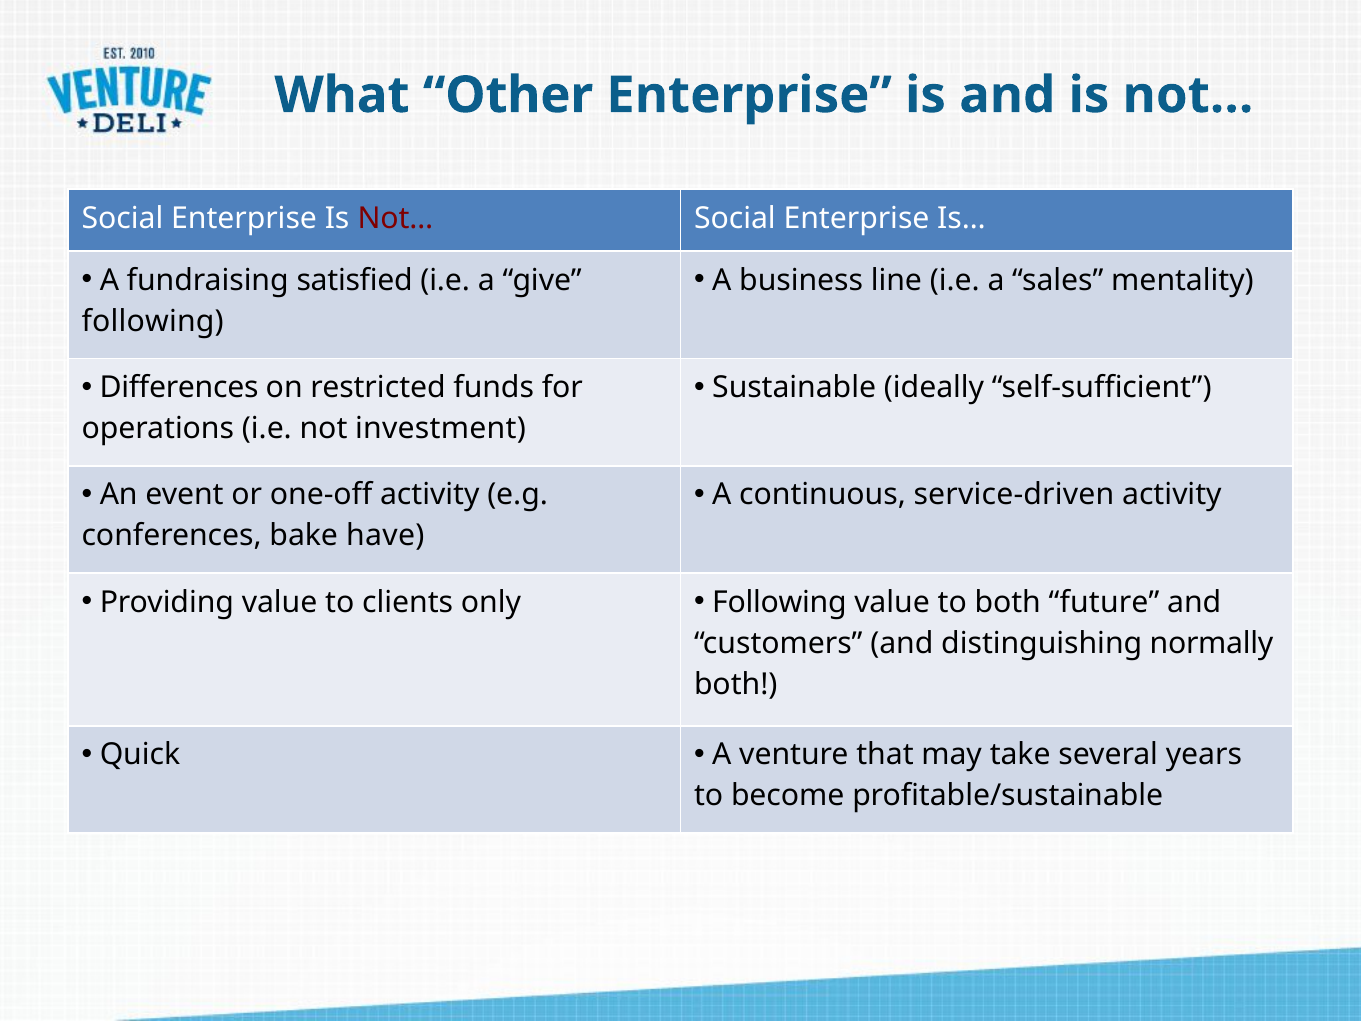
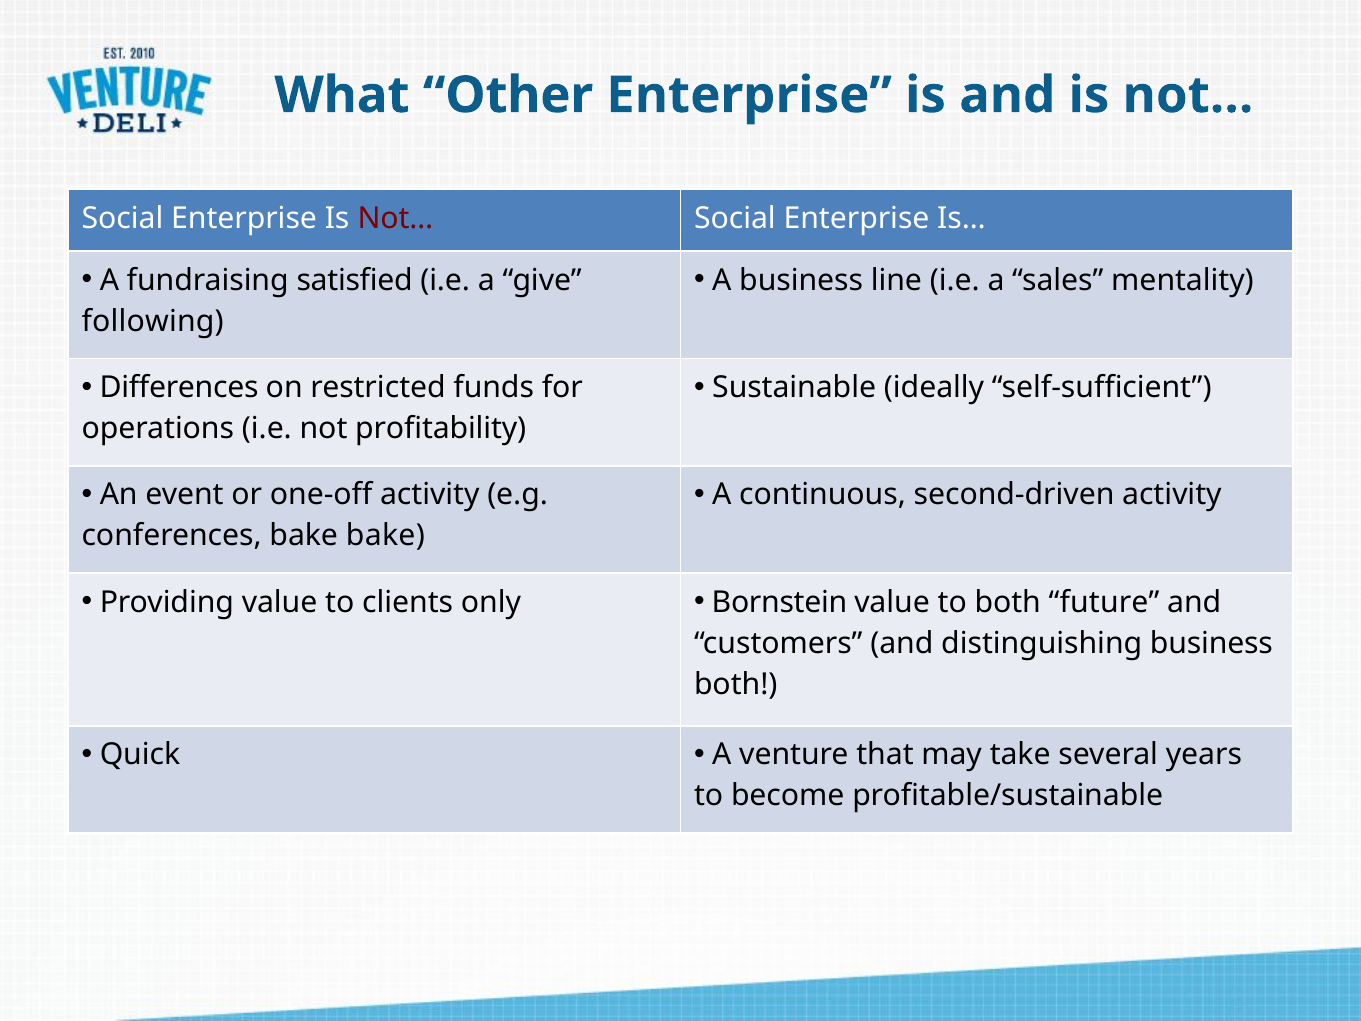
investment: investment -> profitability
service-driven: service-driven -> second-driven
bake have: have -> bake
Following at (779, 602): Following -> Bornstein
distinguishing normally: normally -> business
